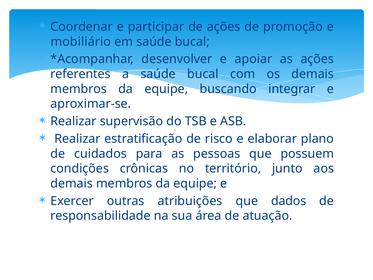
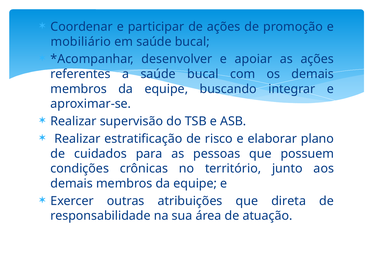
dados: dados -> direta
